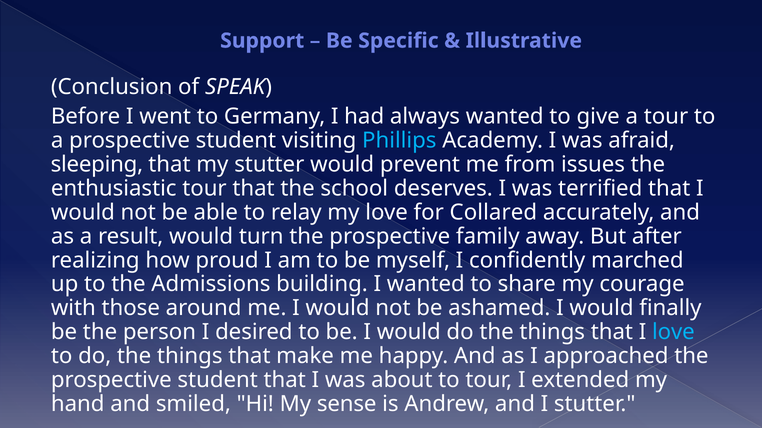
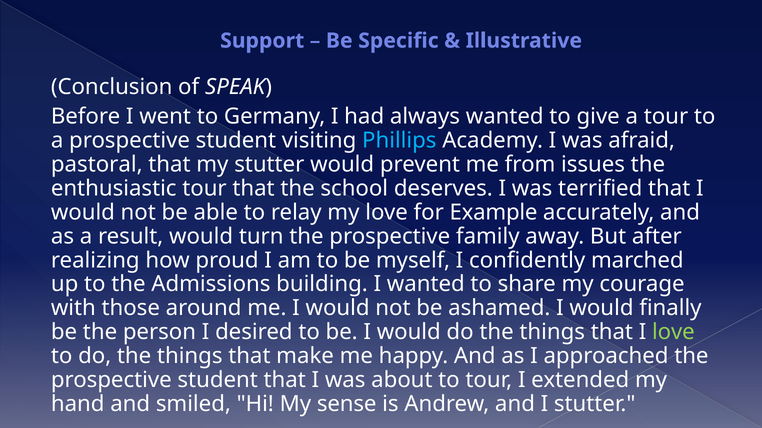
sleeping: sleeping -> pastoral
Collared: Collared -> Example
love at (673, 333) colour: light blue -> light green
